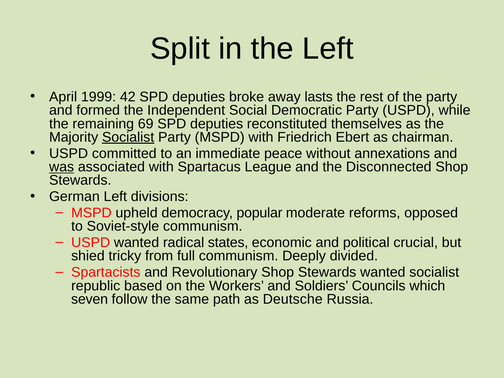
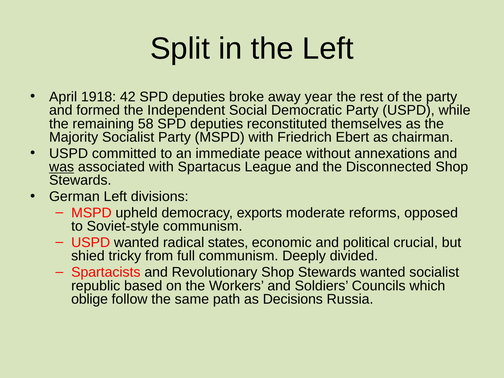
1999: 1999 -> 1918
lasts: lasts -> year
69: 69 -> 58
Socialist at (128, 137) underline: present -> none
popular: popular -> exports
seven: seven -> oblige
Deutsche: Deutsche -> Decisions
